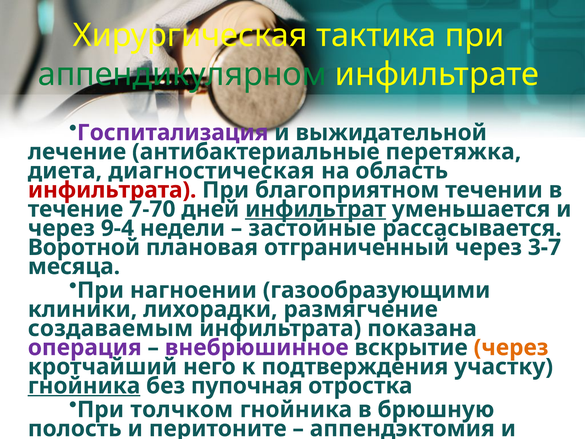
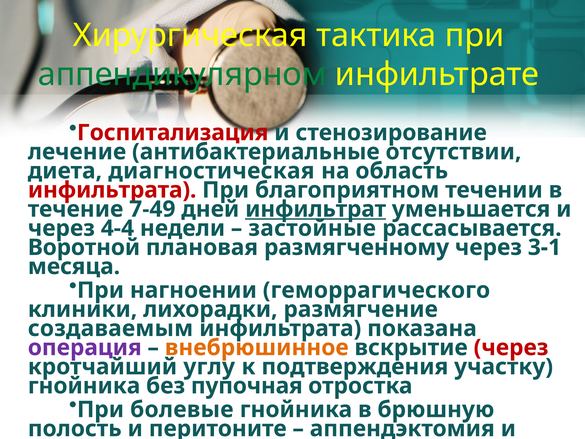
Госпитализация colour: purple -> red
выжидательной: выжидательной -> стенозирование
перетяжка: перетяжка -> отсутствии
7-70: 7-70 -> 7-49
9-4: 9-4 -> 4-4
отграниченный: отграниченный -> размягченному
3-7: 3-7 -> 3-1
газообразующими: газообразующими -> геморрагического
внебрюшинное colour: purple -> orange
через at (511, 347) colour: orange -> red
него: него -> углу
гнойника at (84, 386) underline: present -> none
толчком: толчком -> болевые
